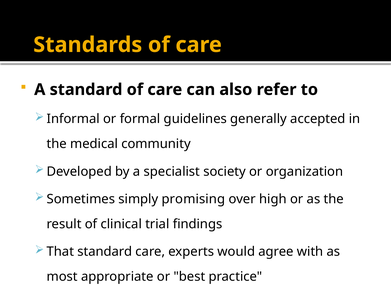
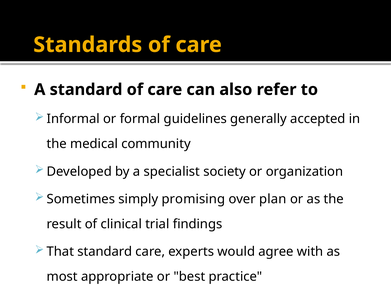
high: high -> plan
